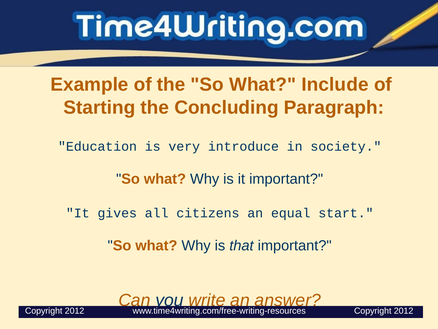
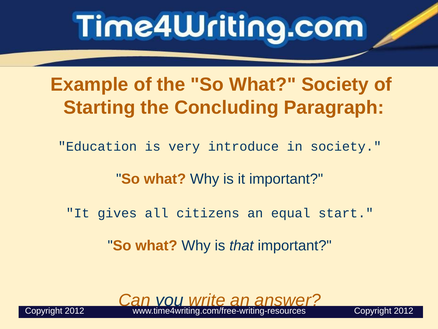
What Include: Include -> Society
